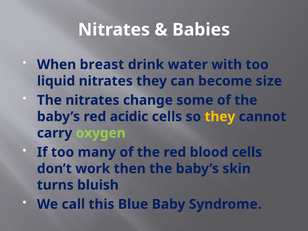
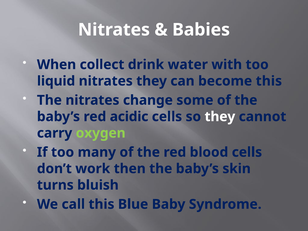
breast: breast -> collect
become size: size -> this
they at (220, 117) colour: yellow -> white
